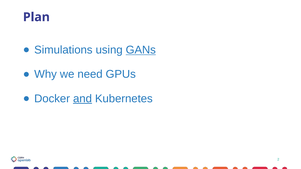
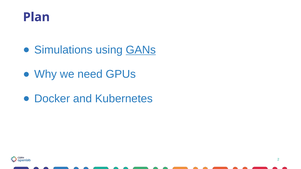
and underline: present -> none
